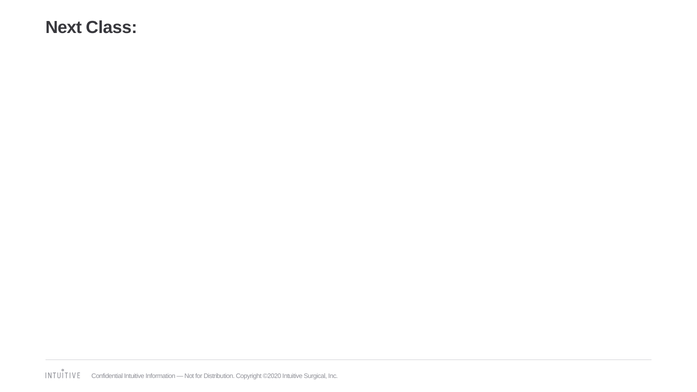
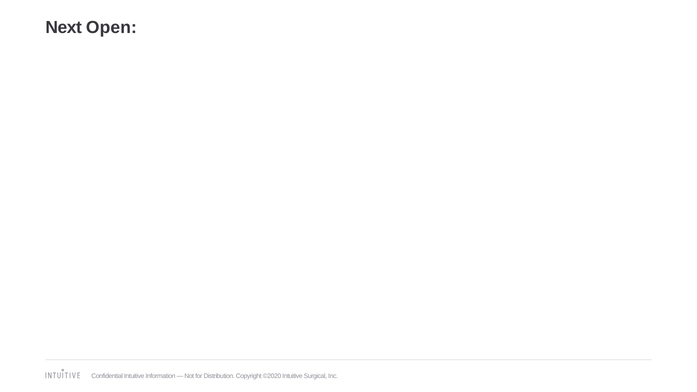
Class: Class -> Open
